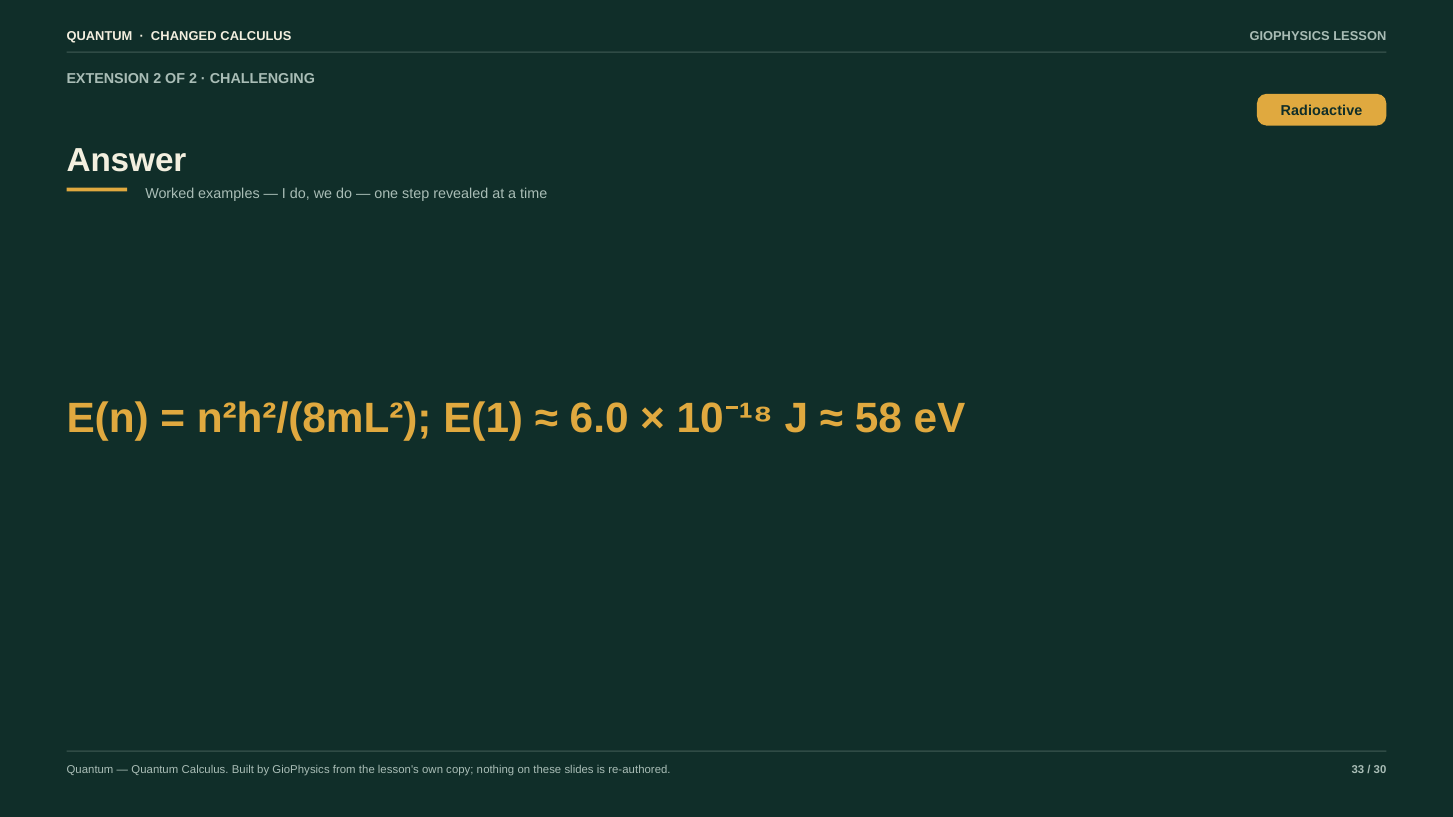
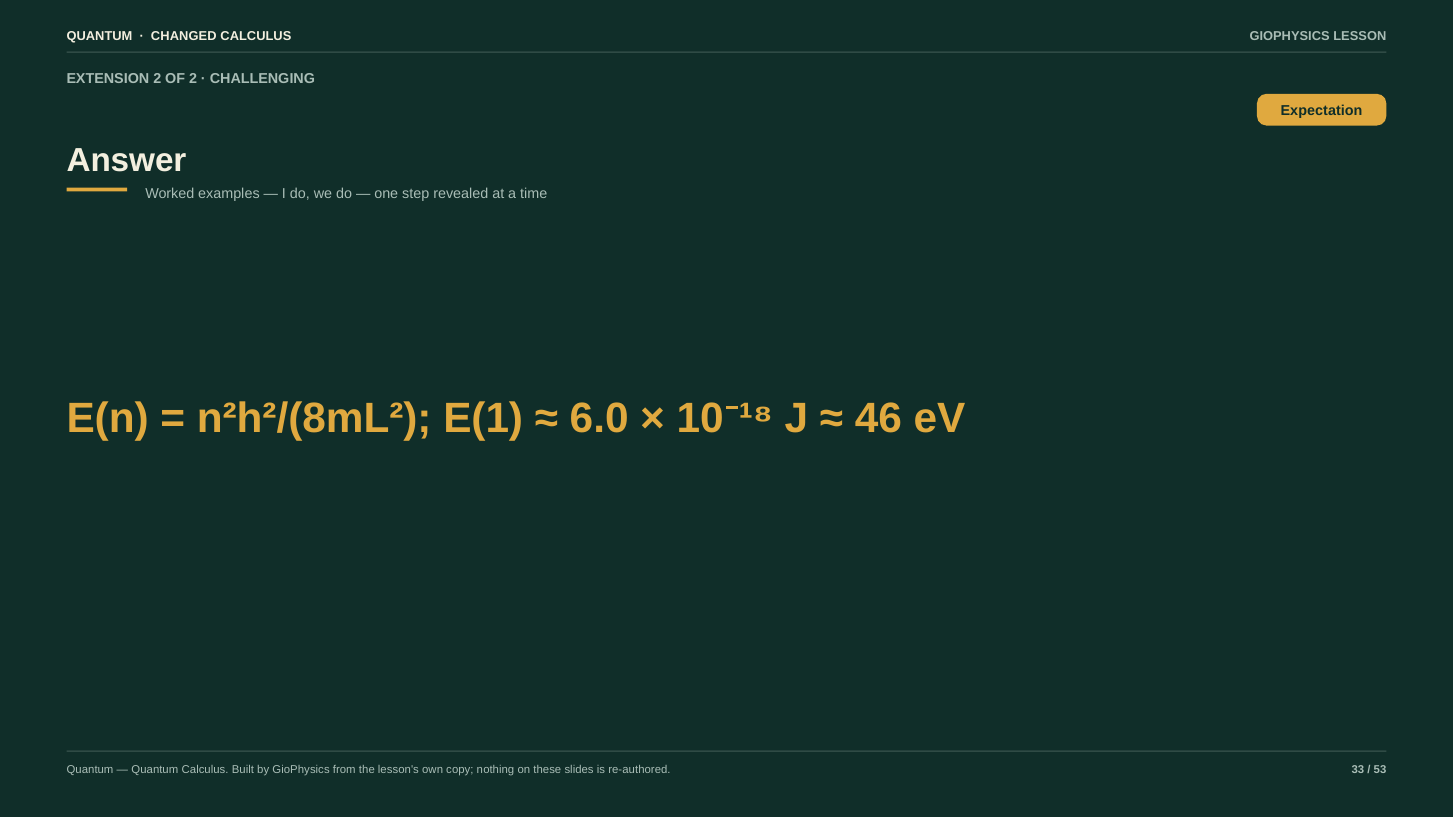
Radioactive: Radioactive -> Expectation
58: 58 -> 46
30: 30 -> 53
